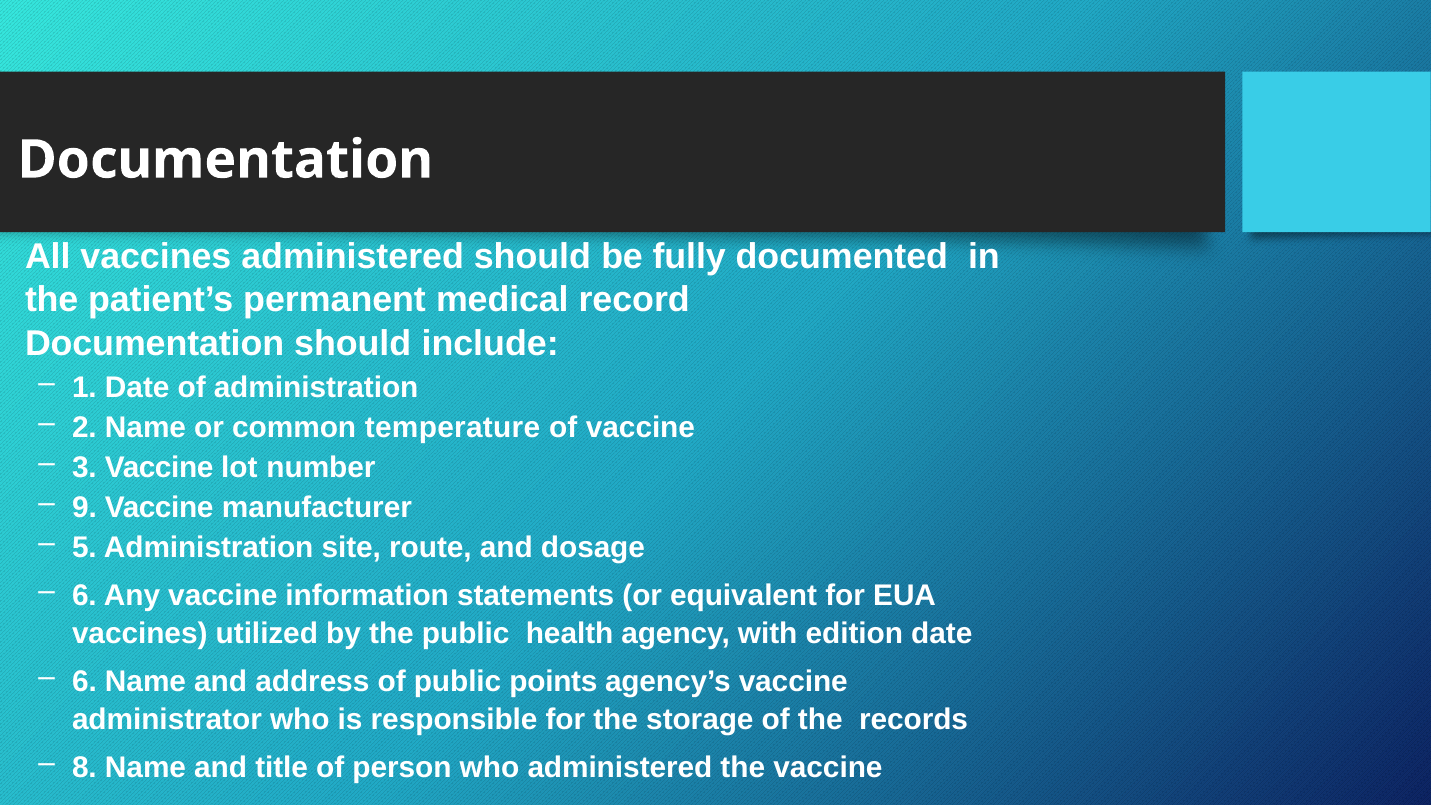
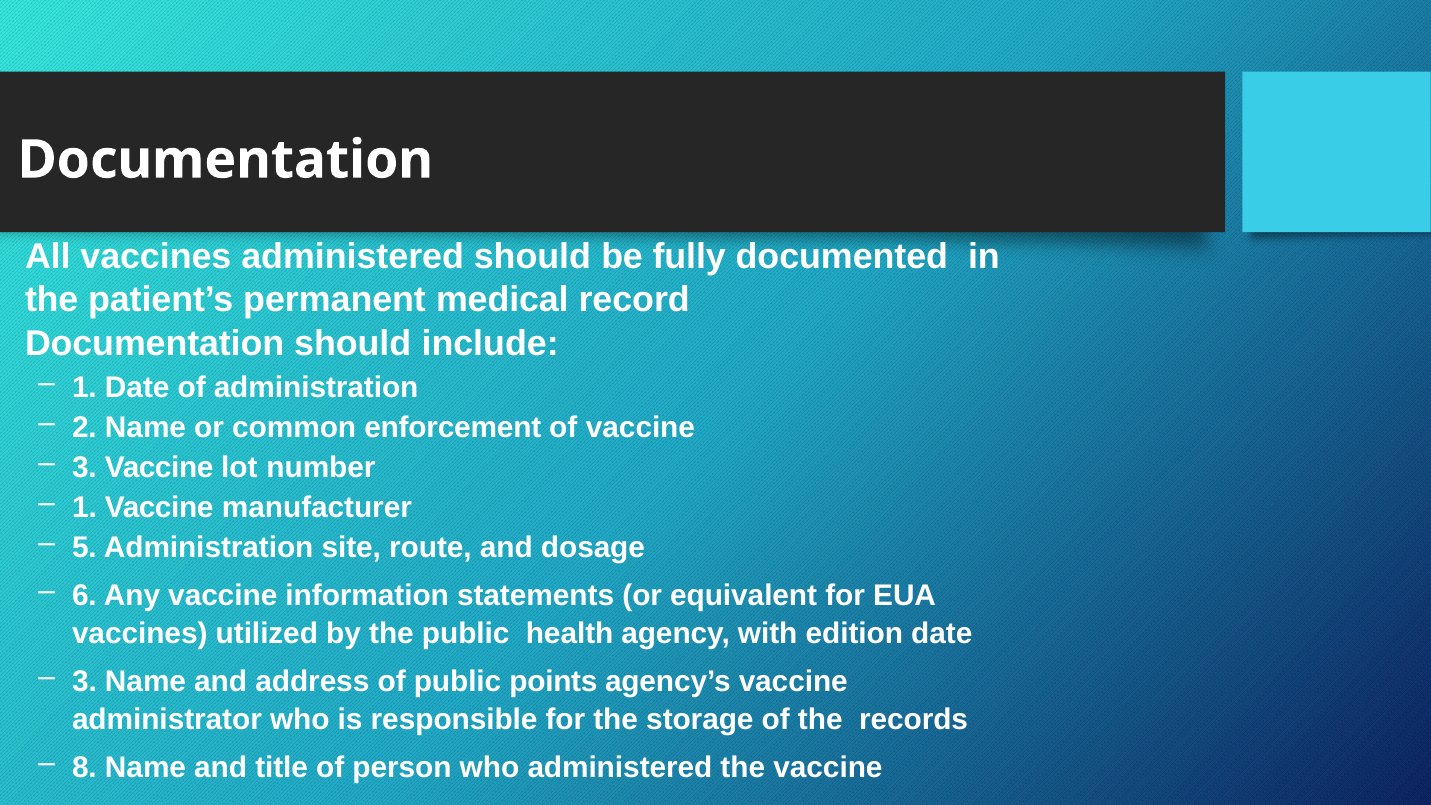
temperature: temperature -> enforcement
9 at (84, 507): 9 -> 1
6 at (84, 681): 6 -> 3
